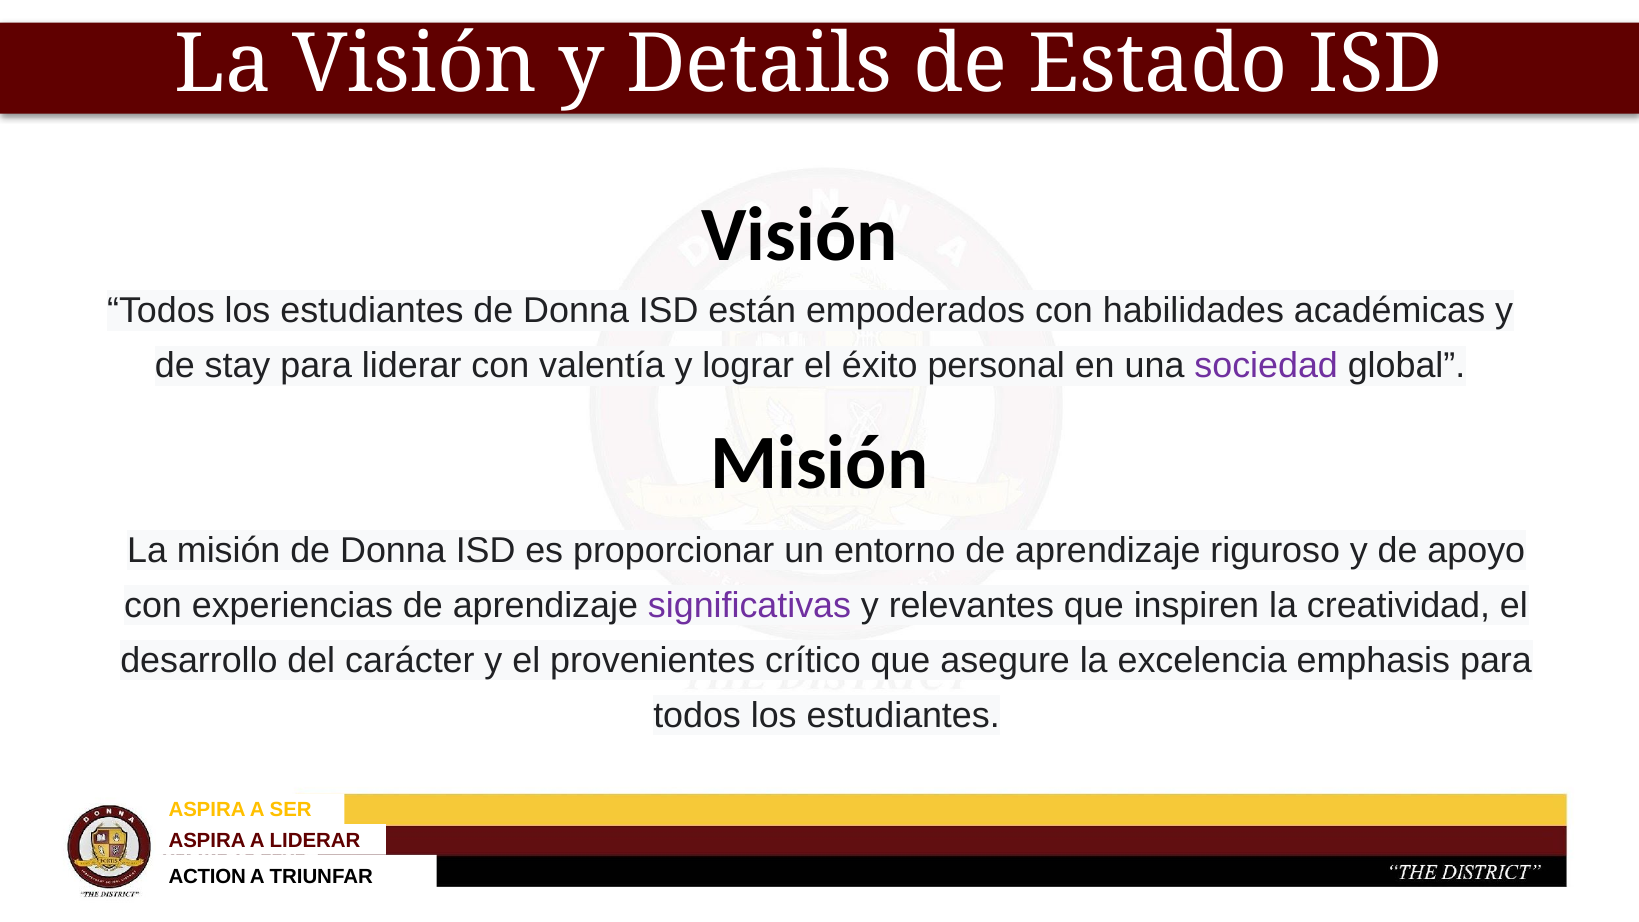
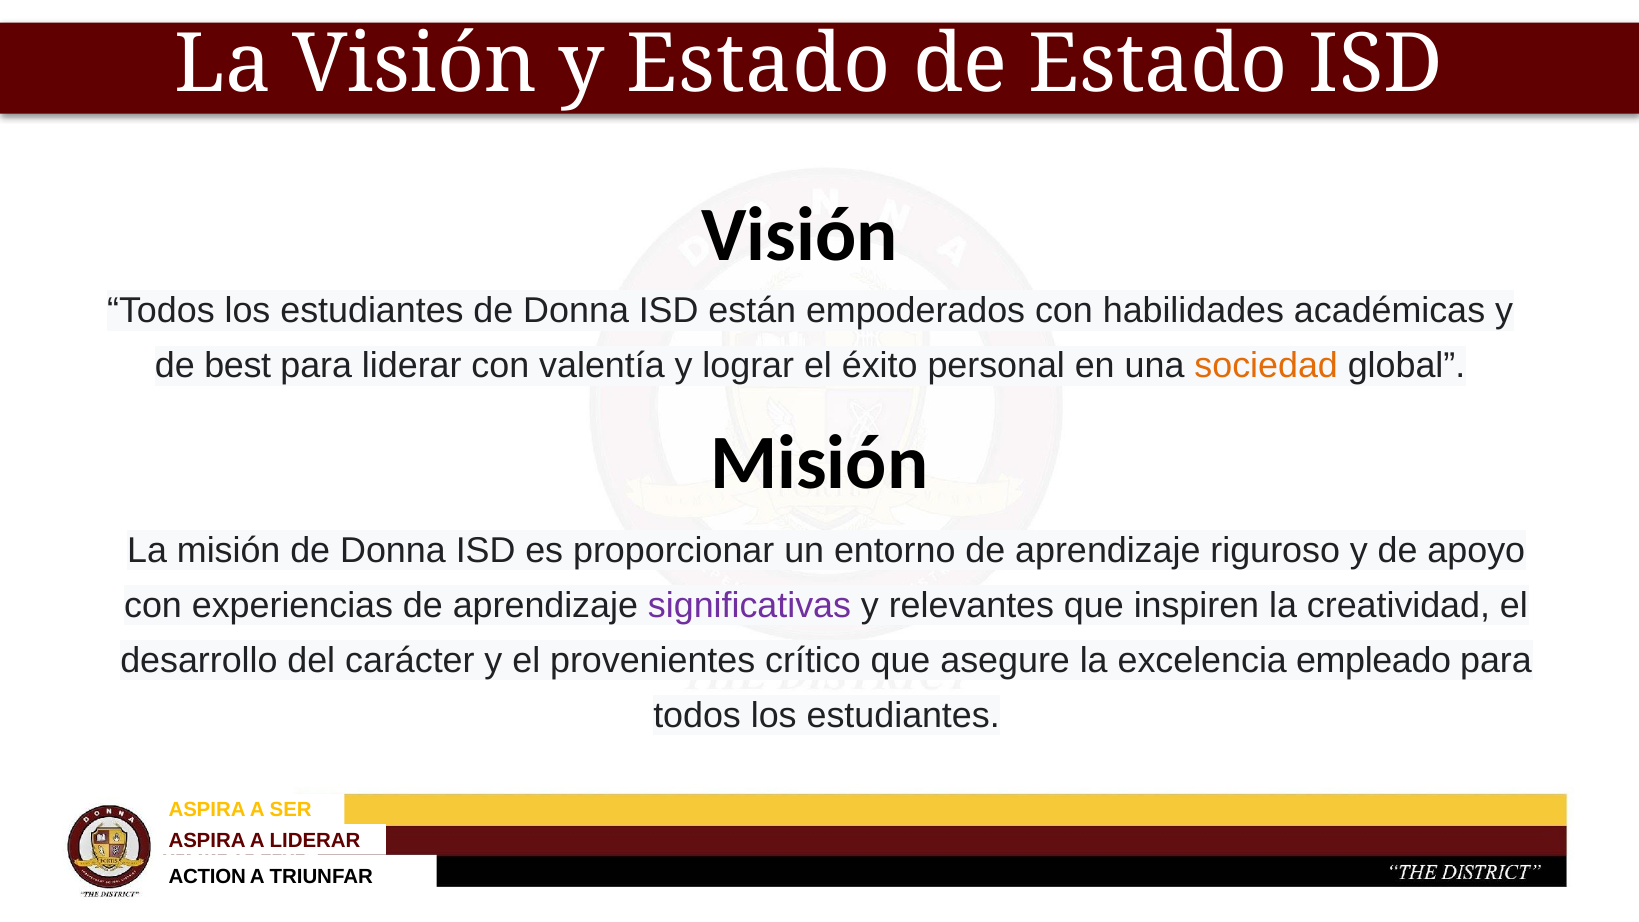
y Details: Details -> Estado
stay: stay -> best
sociedad colour: purple -> orange
emphasis: emphasis -> empleado
